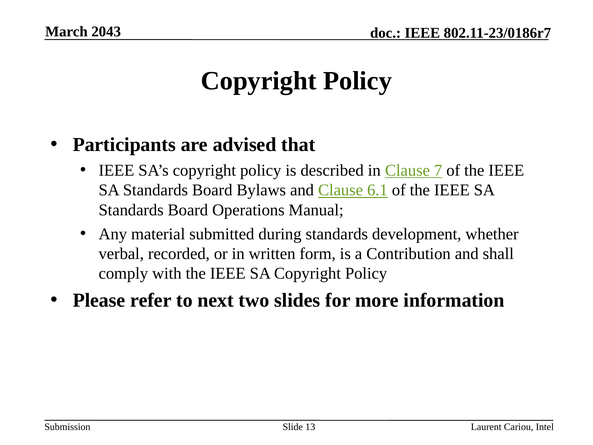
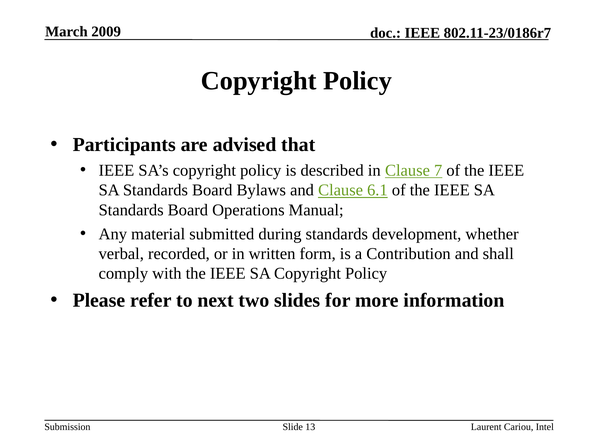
2043: 2043 -> 2009
